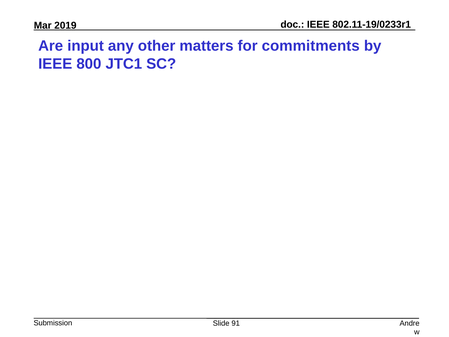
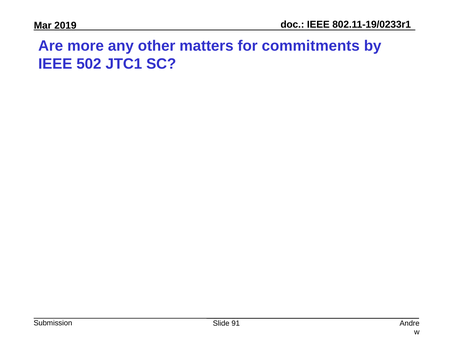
input: input -> more
800: 800 -> 502
